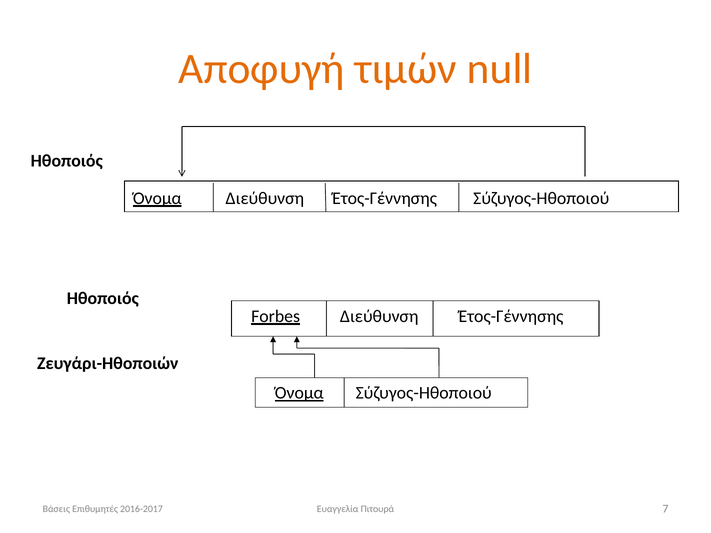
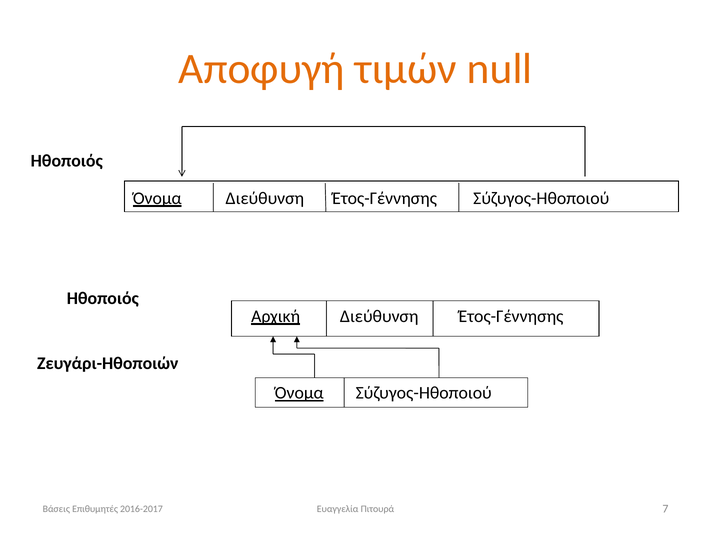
Forbes: Forbes -> Αρχική
